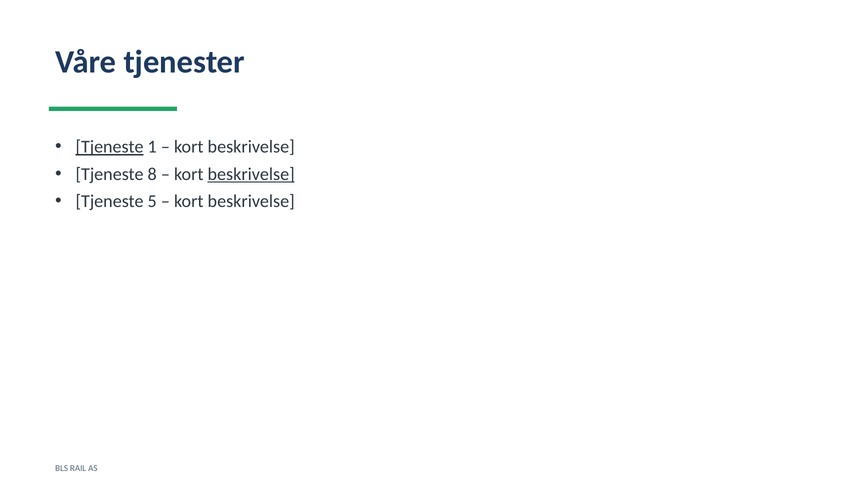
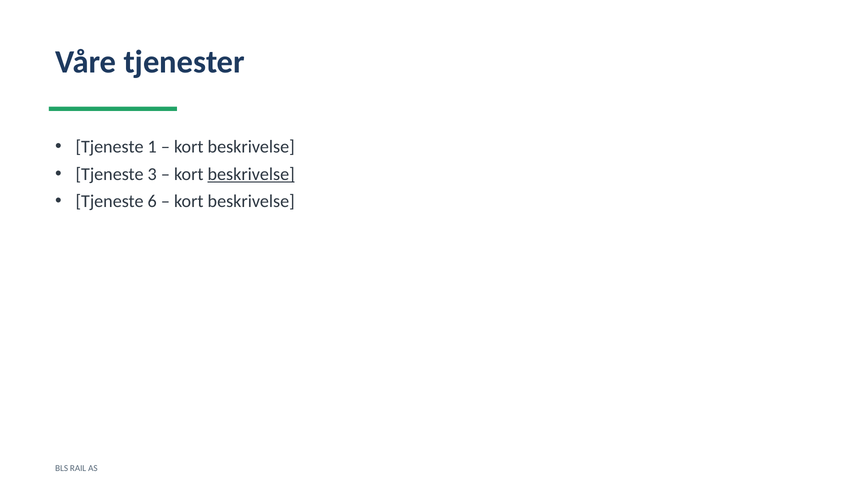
Tjeneste at (110, 147) underline: present -> none
8: 8 -> 3
5: 5 -> 6
